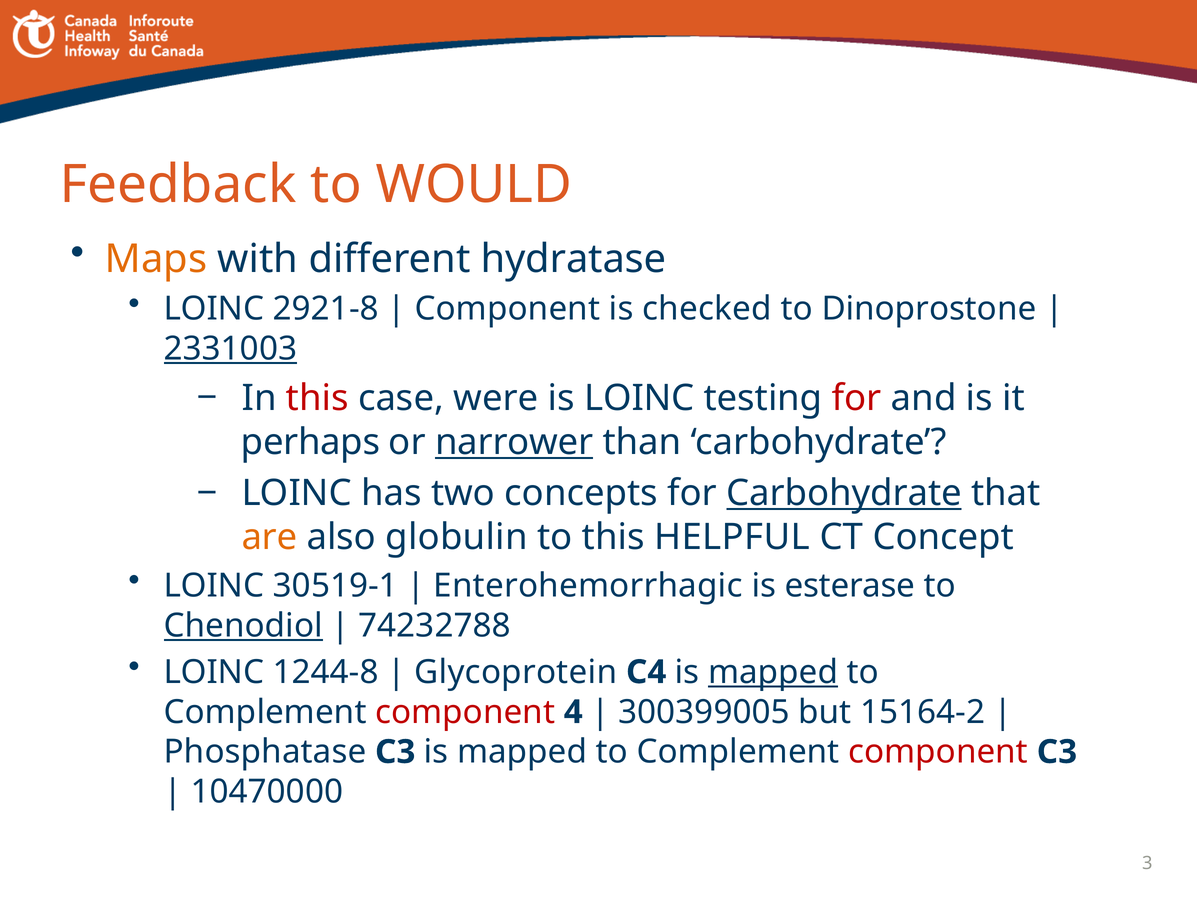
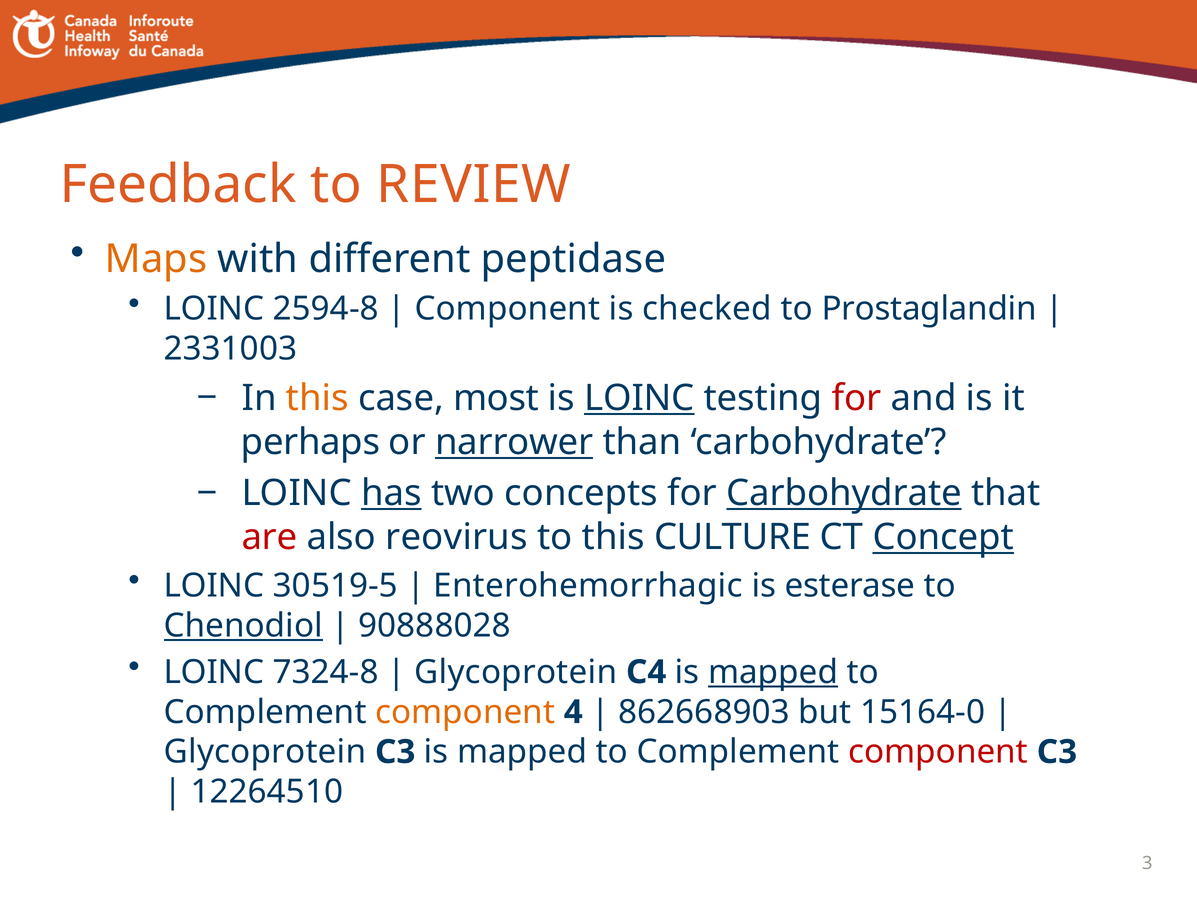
WOULD: WOULD -> REVIEW
hydratase: hydratase -> peptidase
2921-8: 2921-8 -> 2594-8
Dinoprostone: Dinoprostone -> Prostaglandin
2331003 underline: present -> none
this at (317, 398) colour: red -> orange
were: were -> most
LOINC at (639, 398) underline: none -> present
has underline: none -> present
are colour: orange -> red
globulin: globulin -> reovirus
HELPFUL: HELPFUL -> CULTURE
Concept underline: none -> present
30519-1: 30519-1 -> 30519-5
74232788: 74232788 -> 90888028
1244-8: 1244-8 -> 7324-8
component at (465, 712) colour: red -> orange
300399005: 300399005 -> 862668903
15164-2: 15164-2 -> 15164-0
Phosphatase at (265, 752): Phosphatase -> Glycoprotein
10470000: 10470000 -> 12264510
